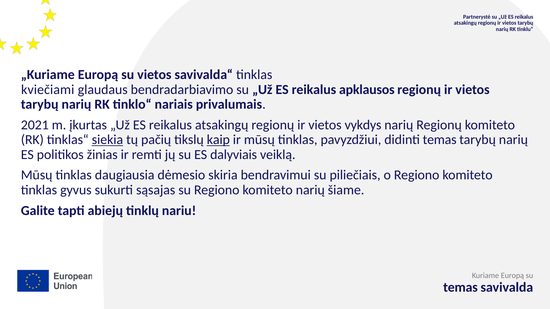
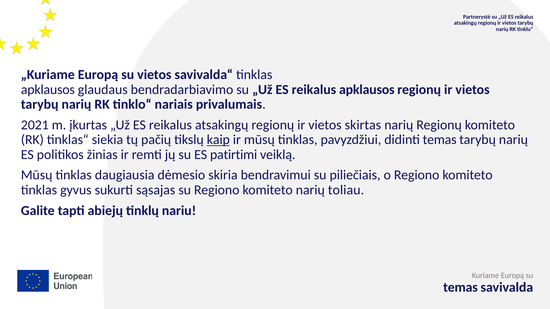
kviečiami at (48, 90): kviečiami -> apklausos
vykdys: vykdys -> skirtas
siekia underline: present -> none
dalyviais: dalyviais -> patirtimi
šiame: šiame -> toliau
